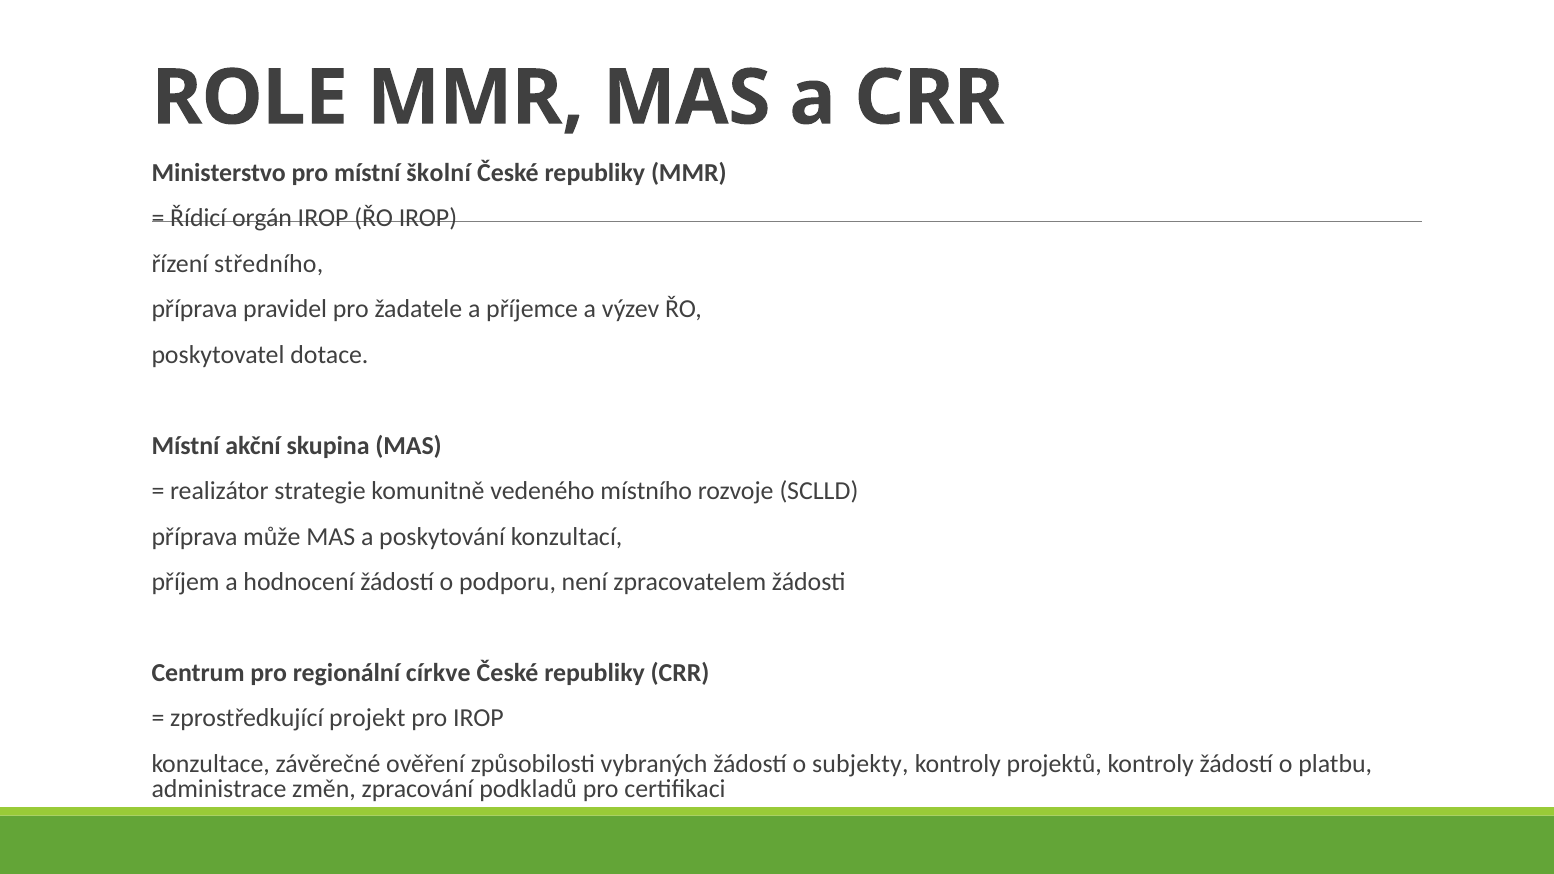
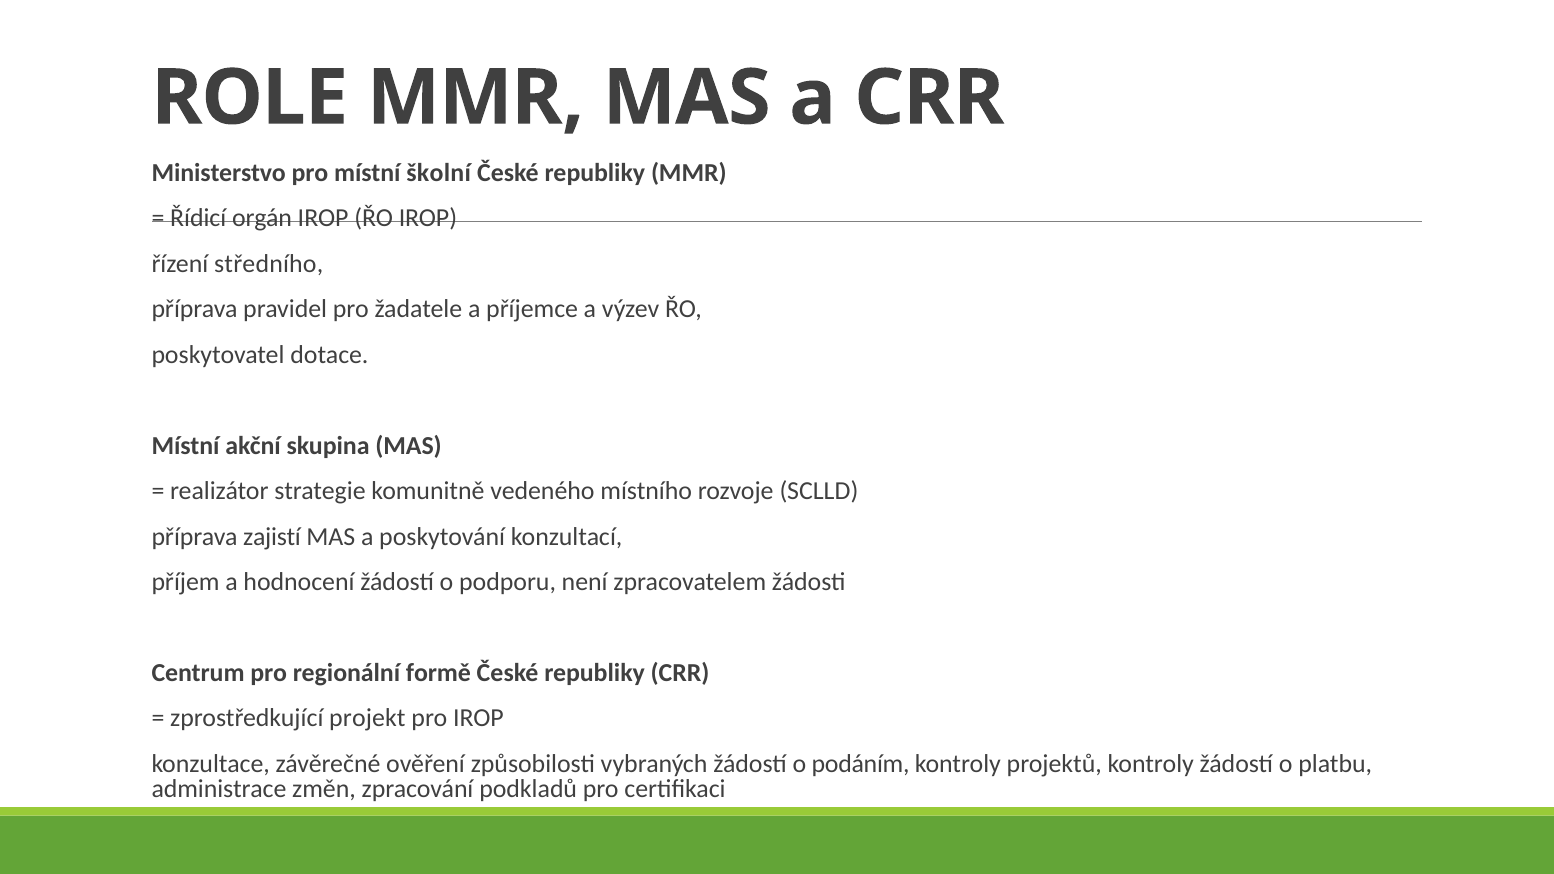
může: může -> zajistí
církve: církve -> formě
subjekty: subjekty -> podáním
